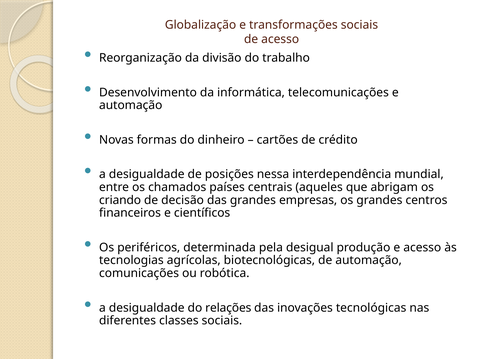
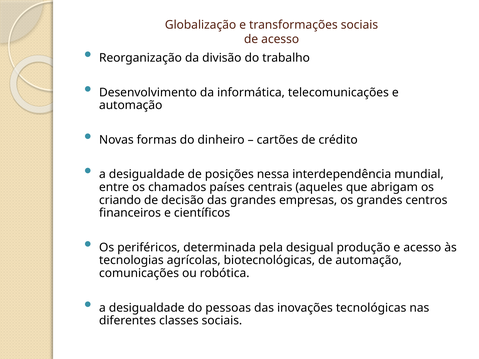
relações: relações -> pessoas
